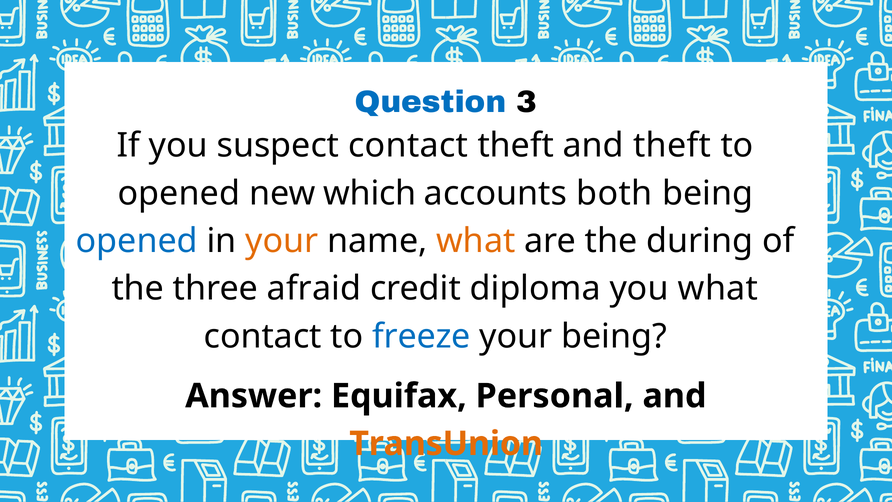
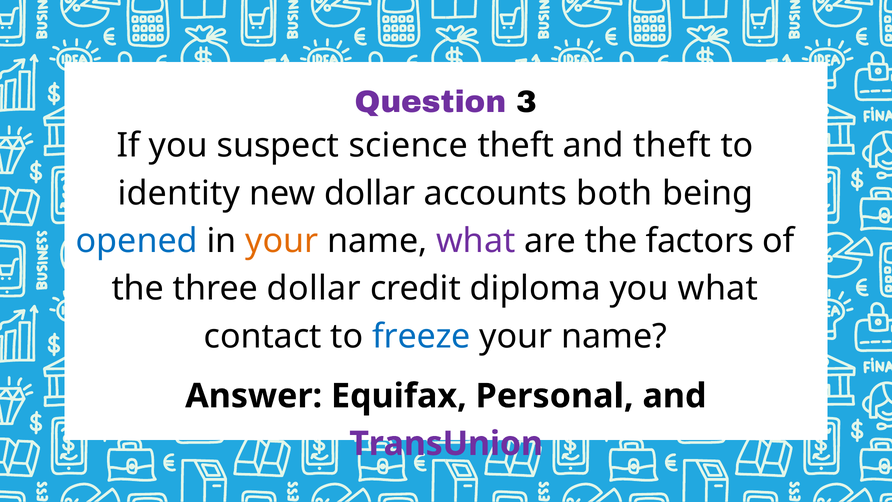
Question colour: blue -> purple
suspect contact: contact -> science
opened at (179, 193): opened -> identity
new which: which -> dollar
what at (476, 241) colour: orange -> purple
during: during -> factors
three afraid: afraid -> dollar
being at (614, 336): being -> name
TransUnion colour: orange -> purple
